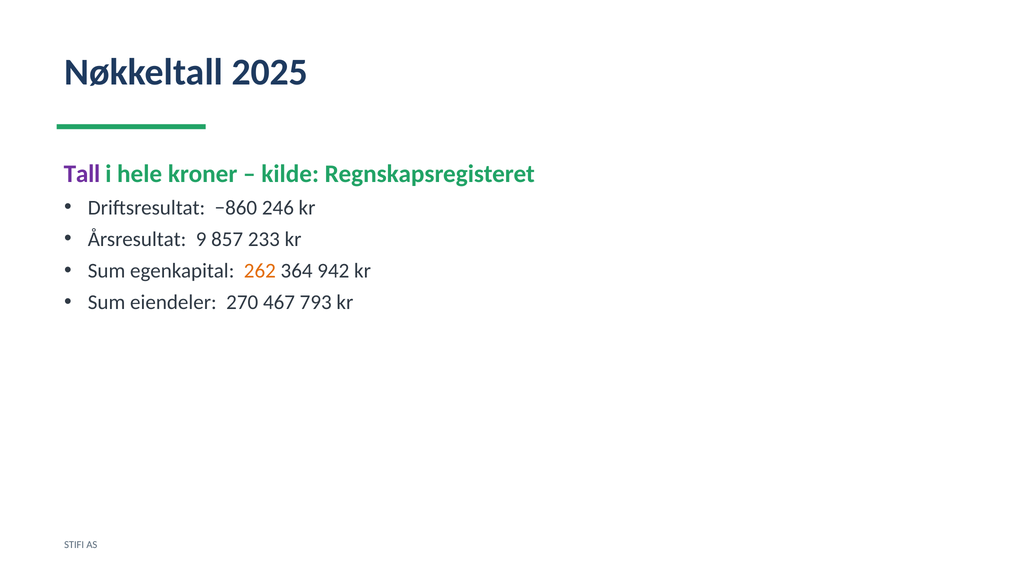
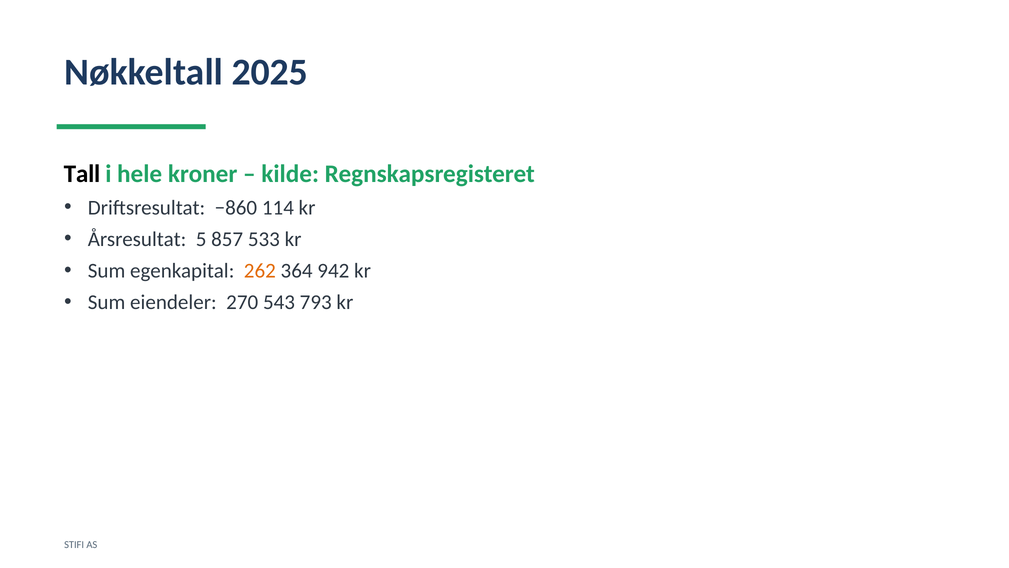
Tall colour: purple -> black
246: 246 -> 114
9: 9 -> 5
233: 233 -> 533
467: 467 -> 543
